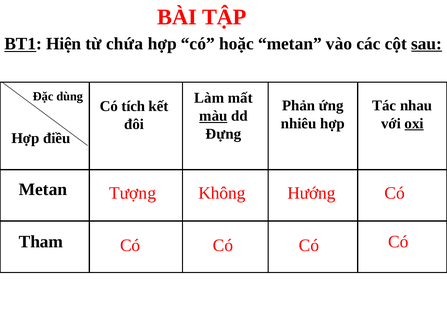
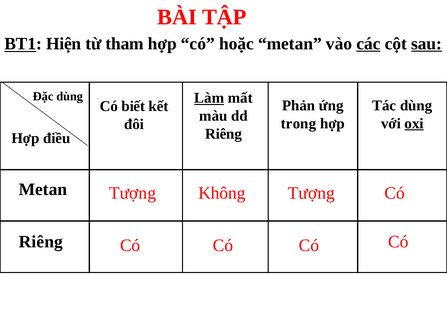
chứa: chứa -> tham
các underline: none -> present
Làm underline: none -> present
Tác nhau: nhau -> dùng
tích: tích -> biết
màu underline: present -> none
nhiêu: nhiêu -> trong
Đựng at (223, 134): Đựng -> Riêng
Không Hướng: Hướng -> Tượng
Tham at (41, 241): Tham -> Riêng
